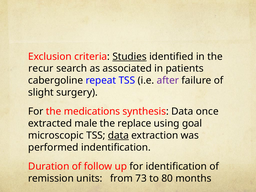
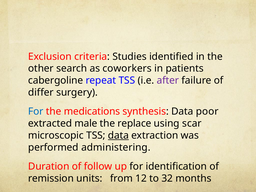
Studies underline: present -> none
recur: recur -> other
associated: associated -> coworkers
slight: slight -> differ
For at (36, 111) colour: black -> blue
once: once -> poor
goal: goal -> scar
indentification: indentification -> administering
73: 73 -> 12
80: 80 -> 32
